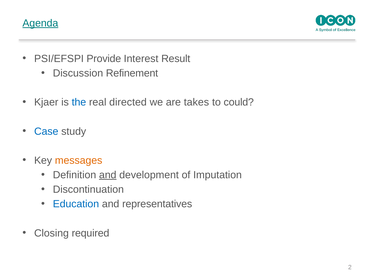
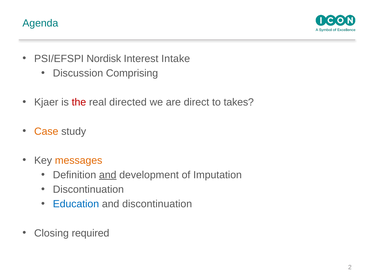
Agenda underline: present -> none
Provide: Provide -> Nordisk
Result: Result -> Intake
Refinement: Refinement -> Comprising
the colour: blue -> red
takes: takes -> direct
could: could -> takes
Case colour: blue -> orange
and representatives: representatives -> discontinuation
